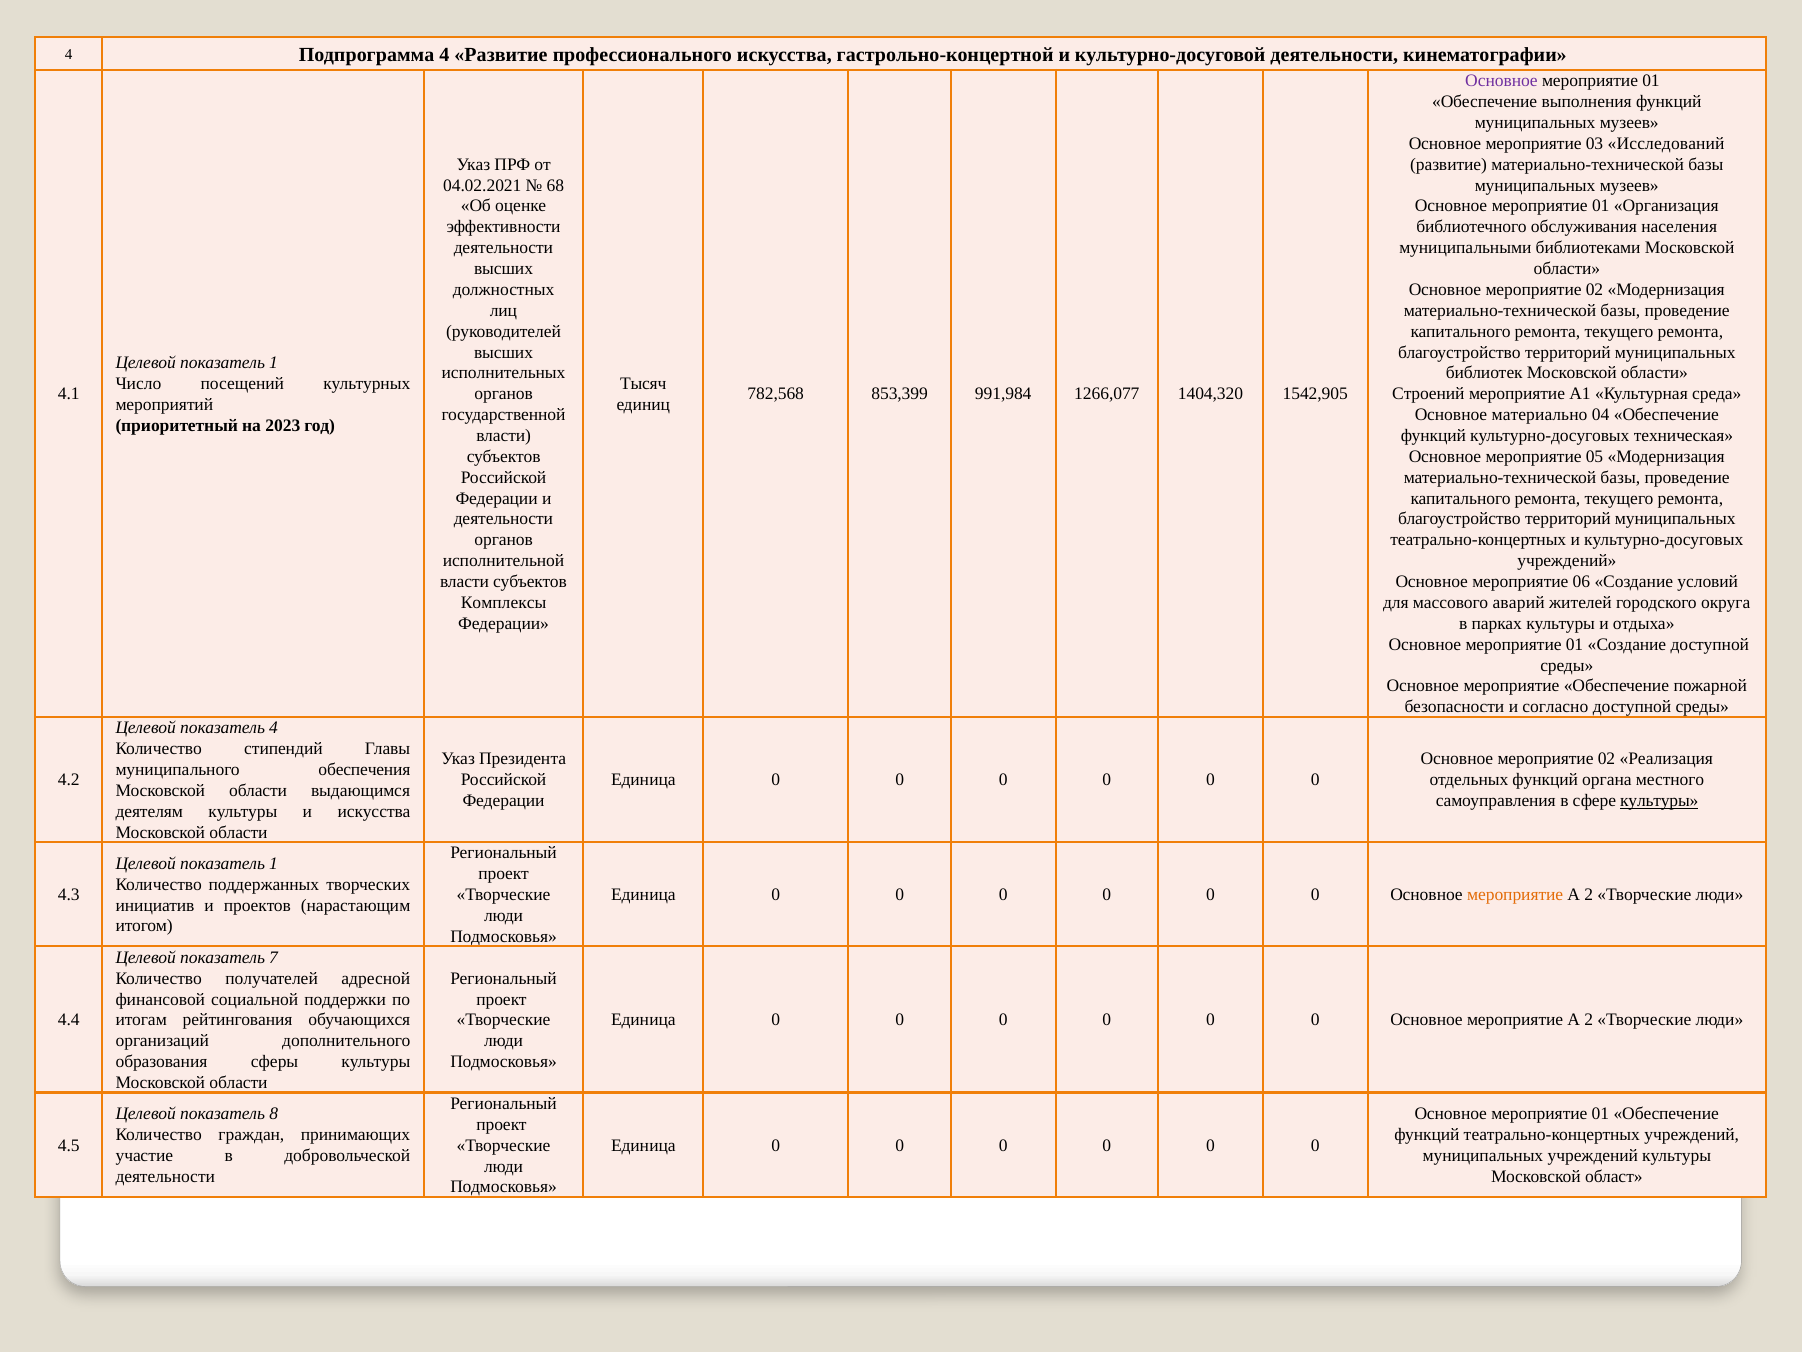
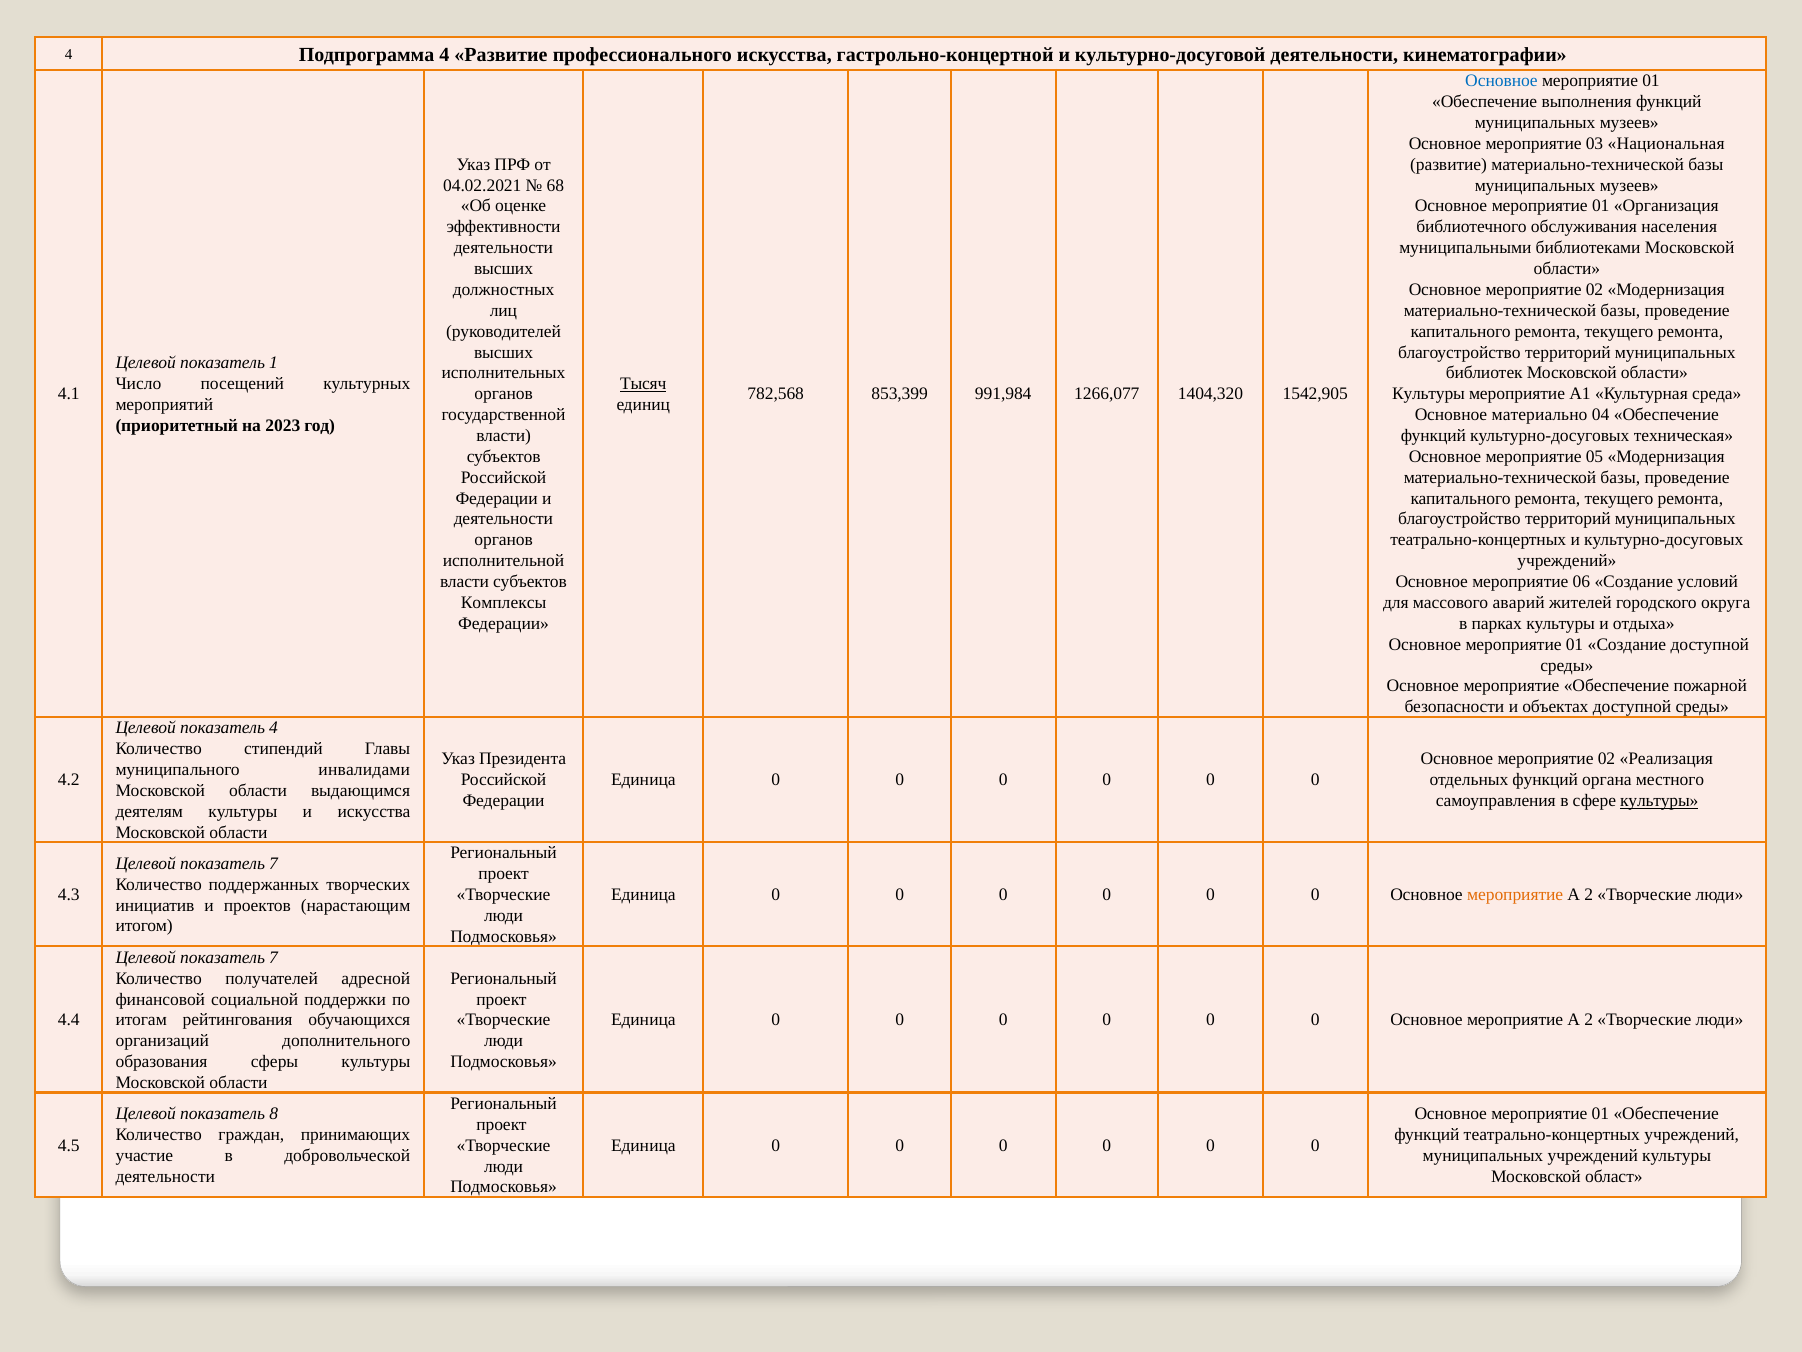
Основное at (1501, 81) colour: purple -> blue
Исследований: Исследований -> Национальная
Тысяч underline: none -> present
Строений at (1428, 394): Строений -> Культуры
согласно: согласно -> объектах
обеспечения: обеспечения -> инвалидами
1 at (273, 863): 1 -> 7
